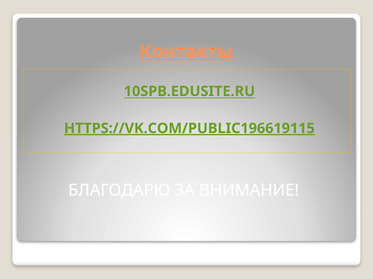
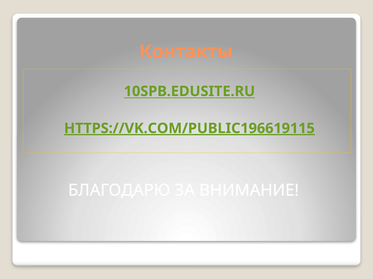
Контакты underline: present -> none
